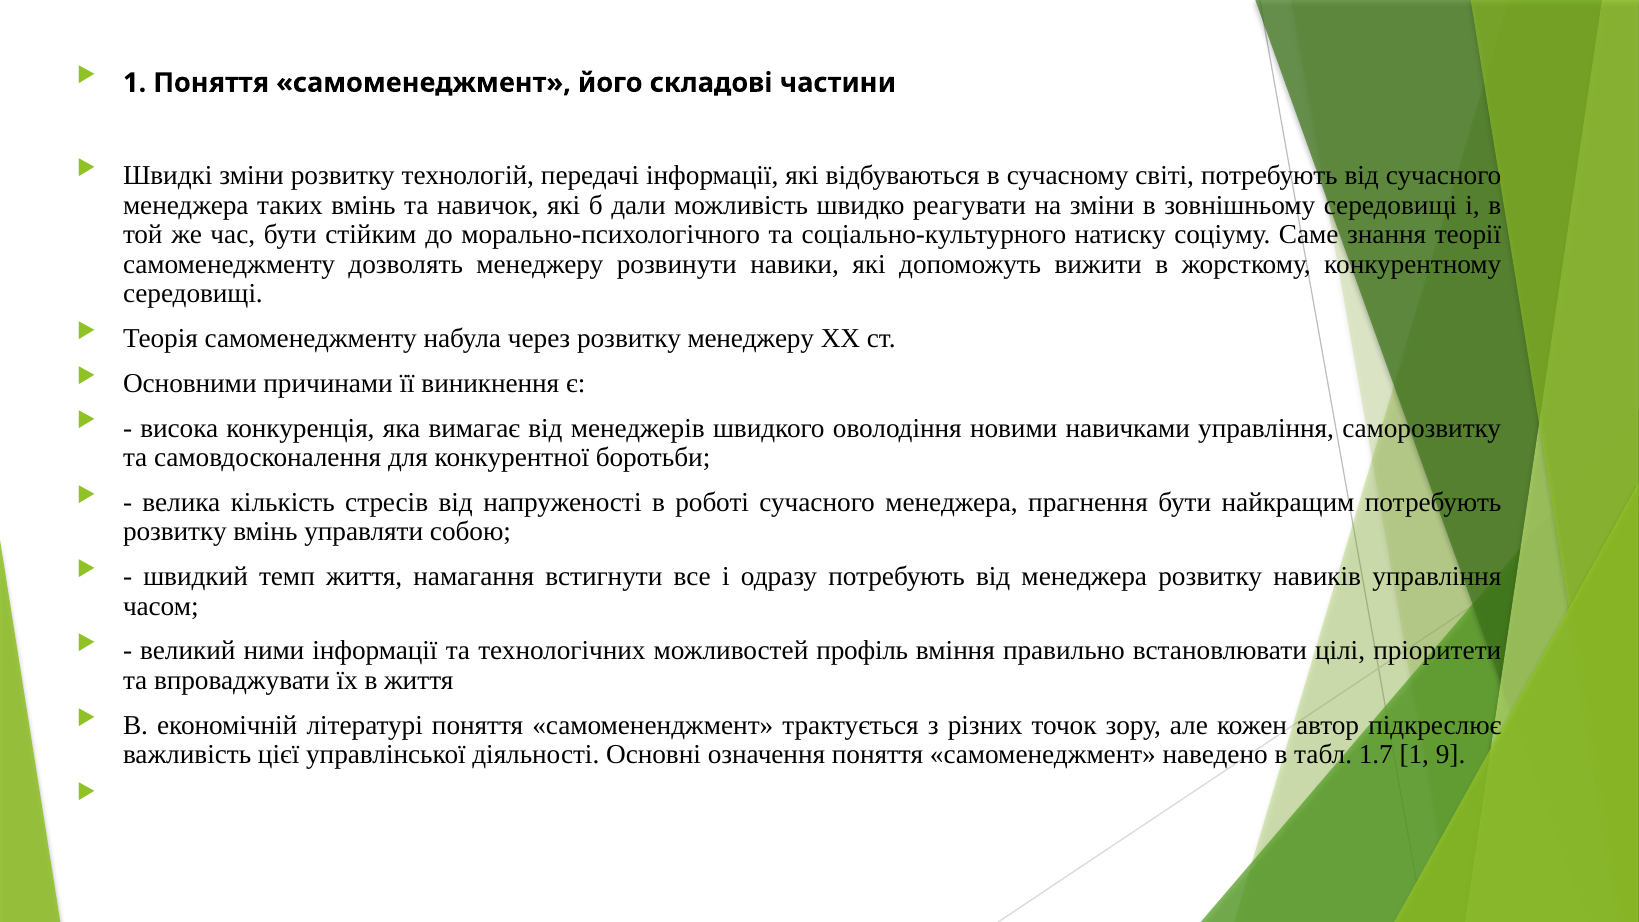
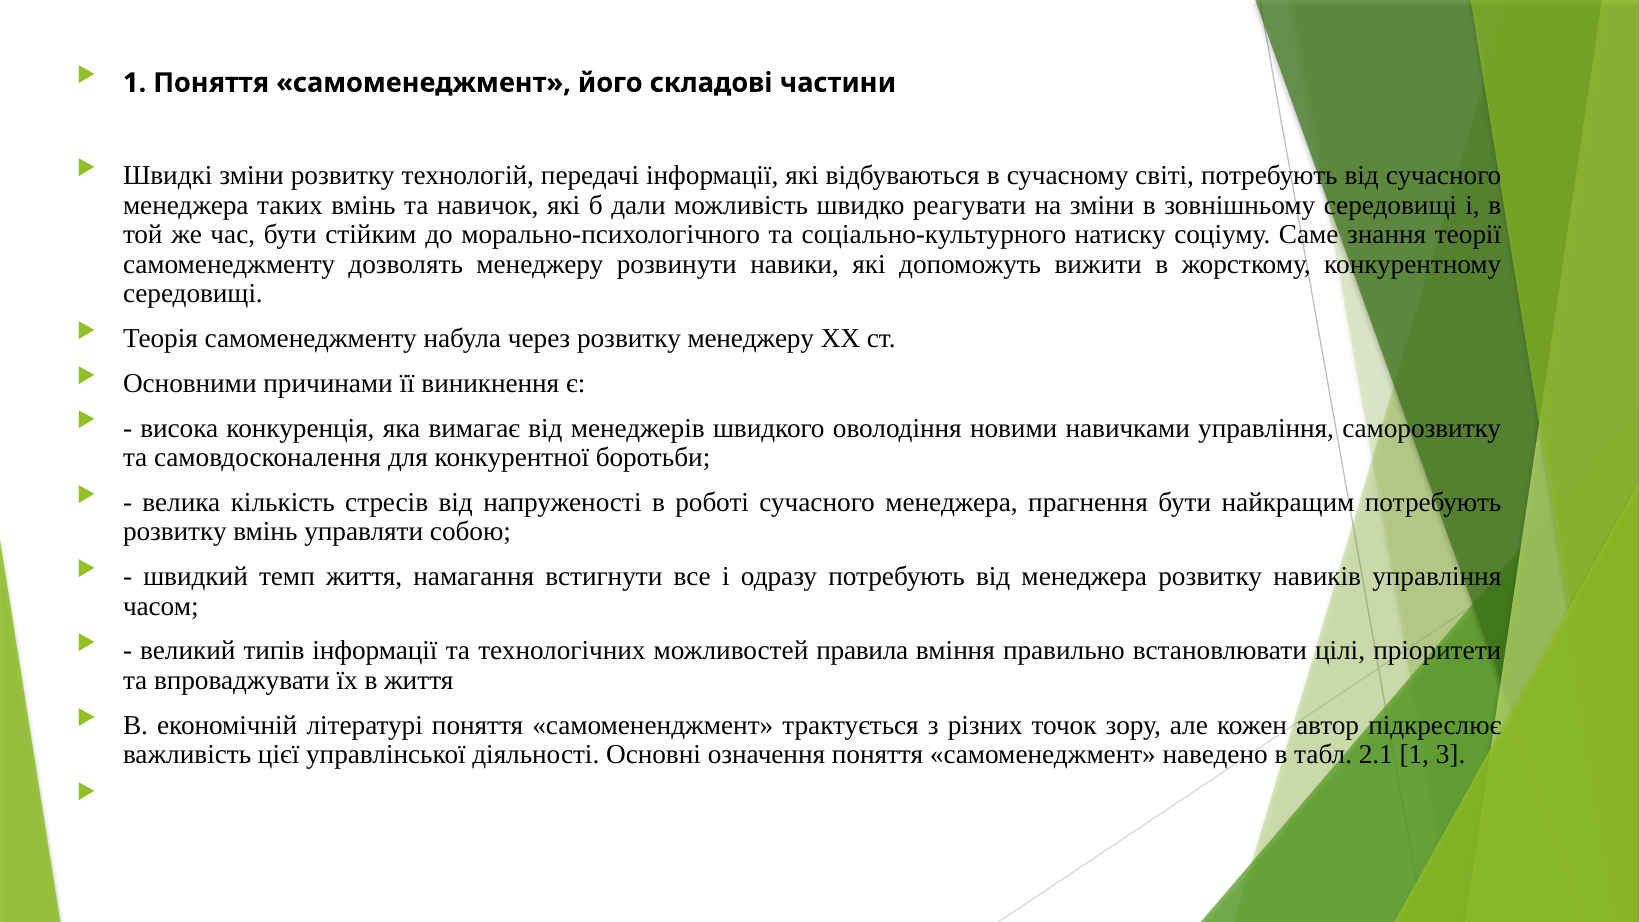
ними: ними -> типів
профіль: профіль -> правила
1.7: 1.7 -> 2.1
9: 9 -> 3
